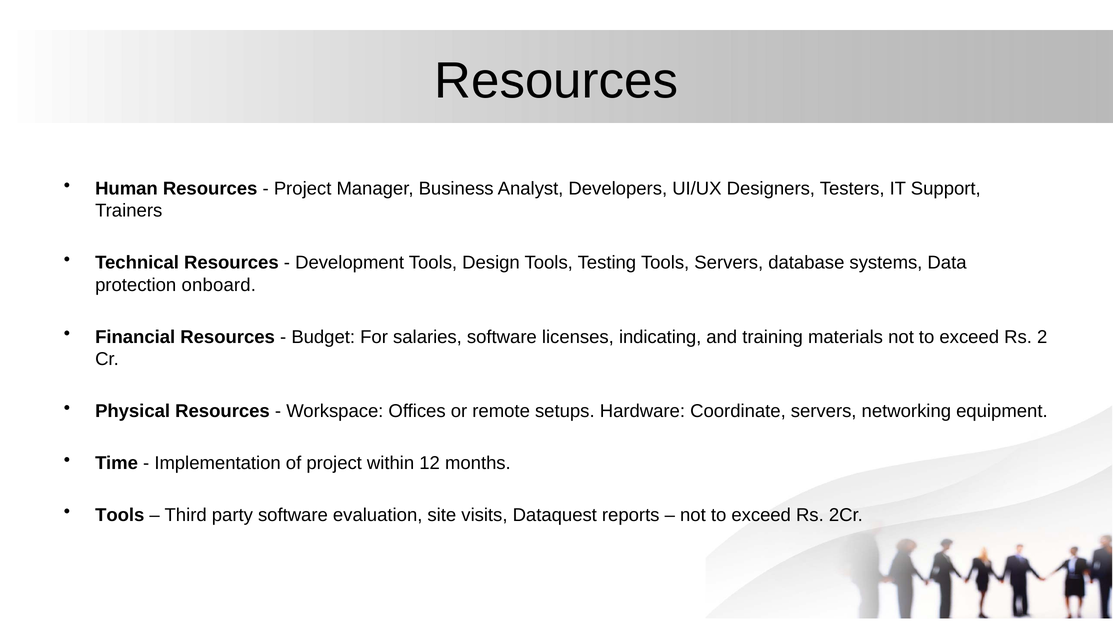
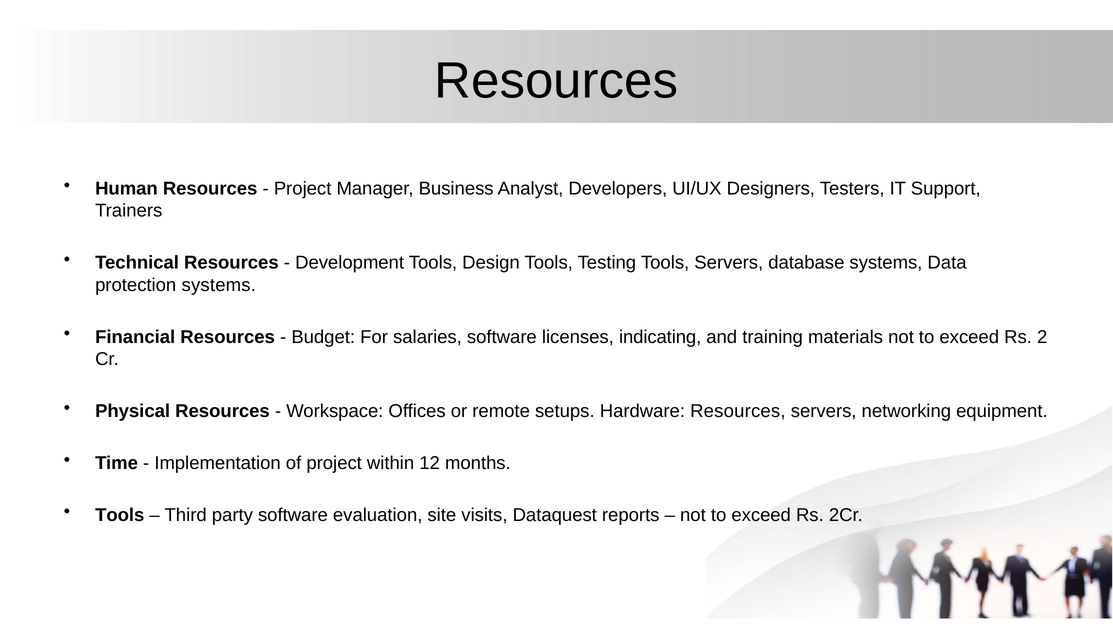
protection onboard: onboard -> systems
Hardware Coordinate: Coordinate -> Resources
